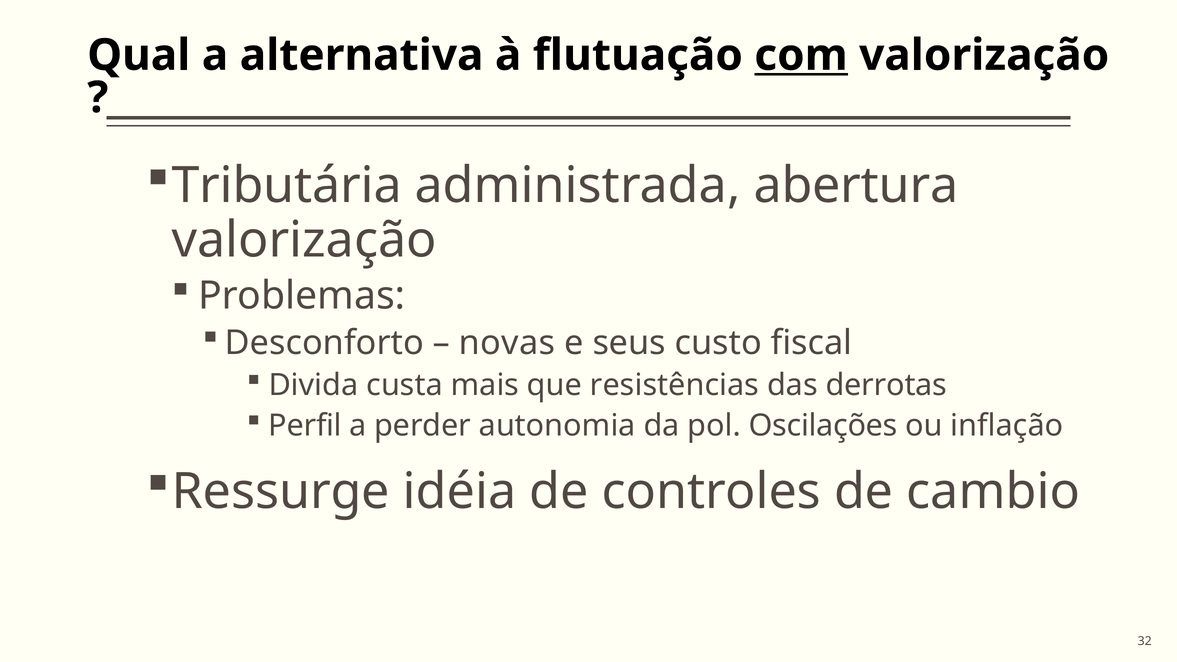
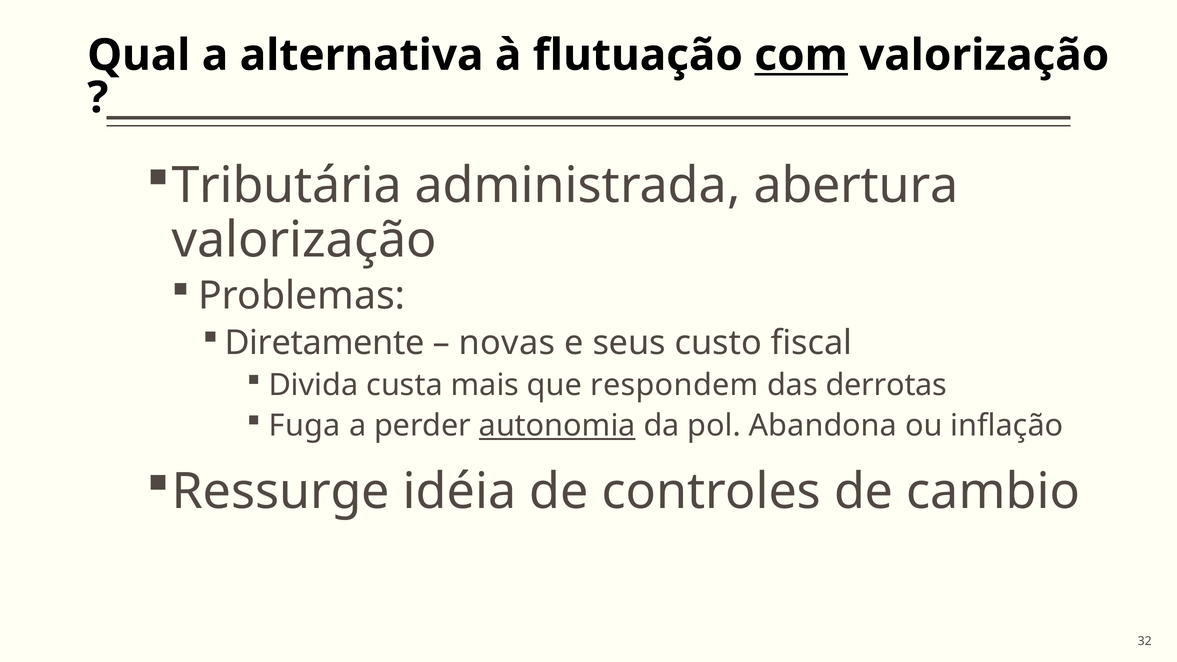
Desconforto: Desconforto -> Diretamente
resistências: resistências -> respondem
Perfil: Perfil -> Fuga
autonomia underline: none -> present
Oscilações: Oscilações -> Abandona
